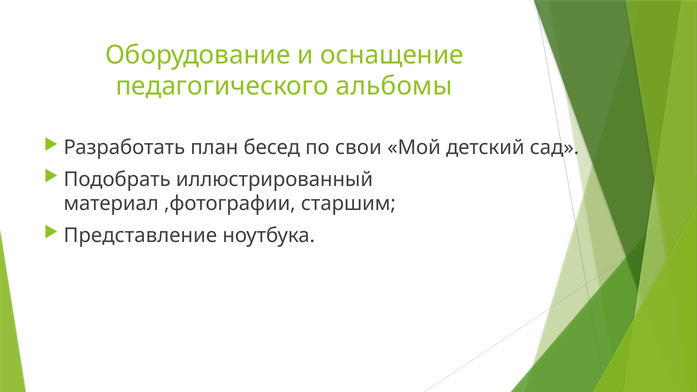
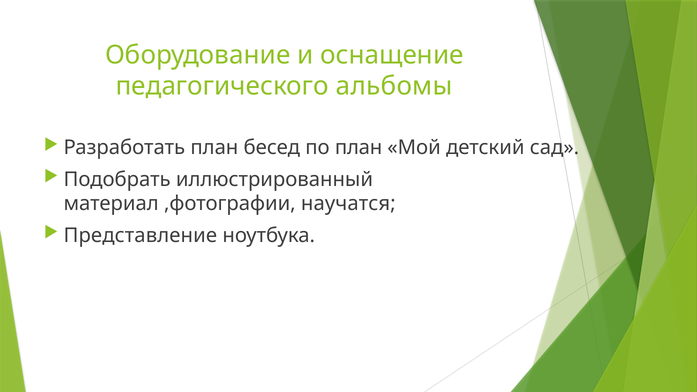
по свои: свои -> план
старшим: старшим -> научатся
